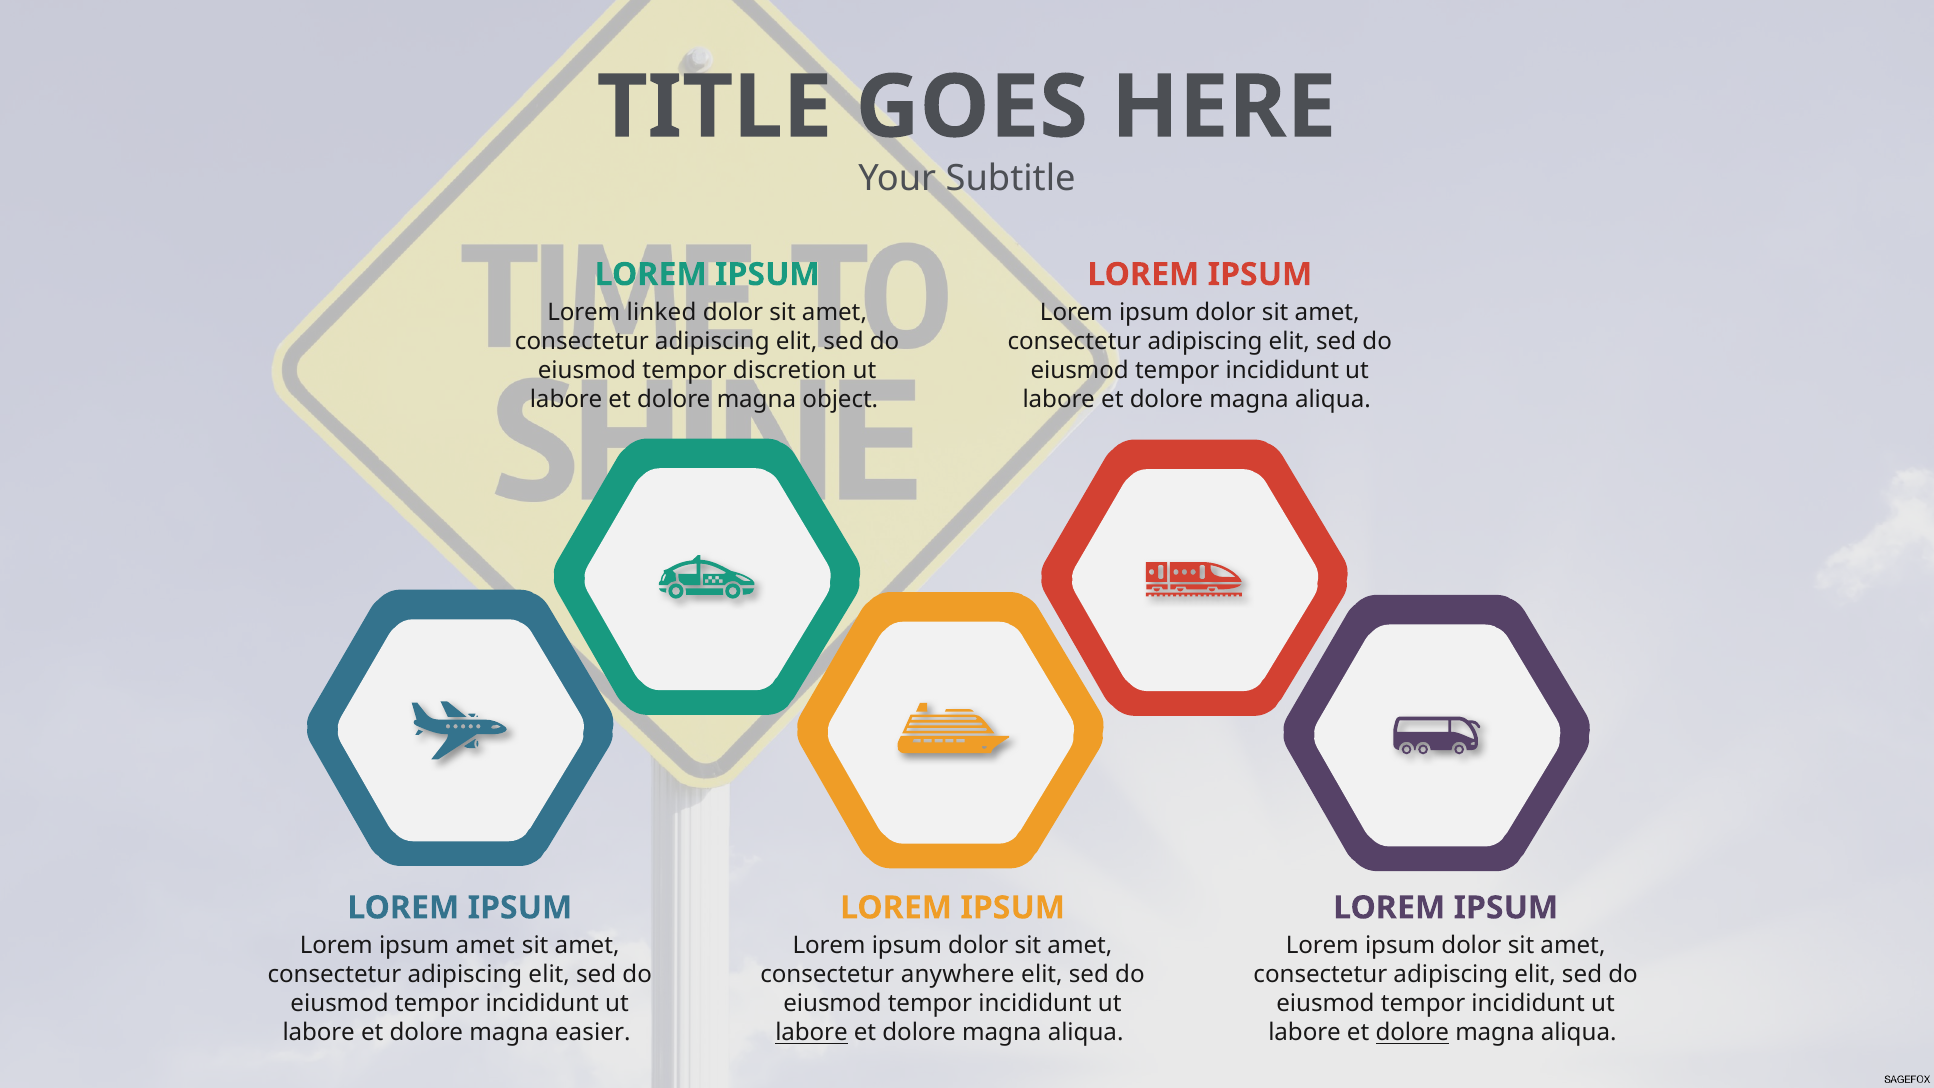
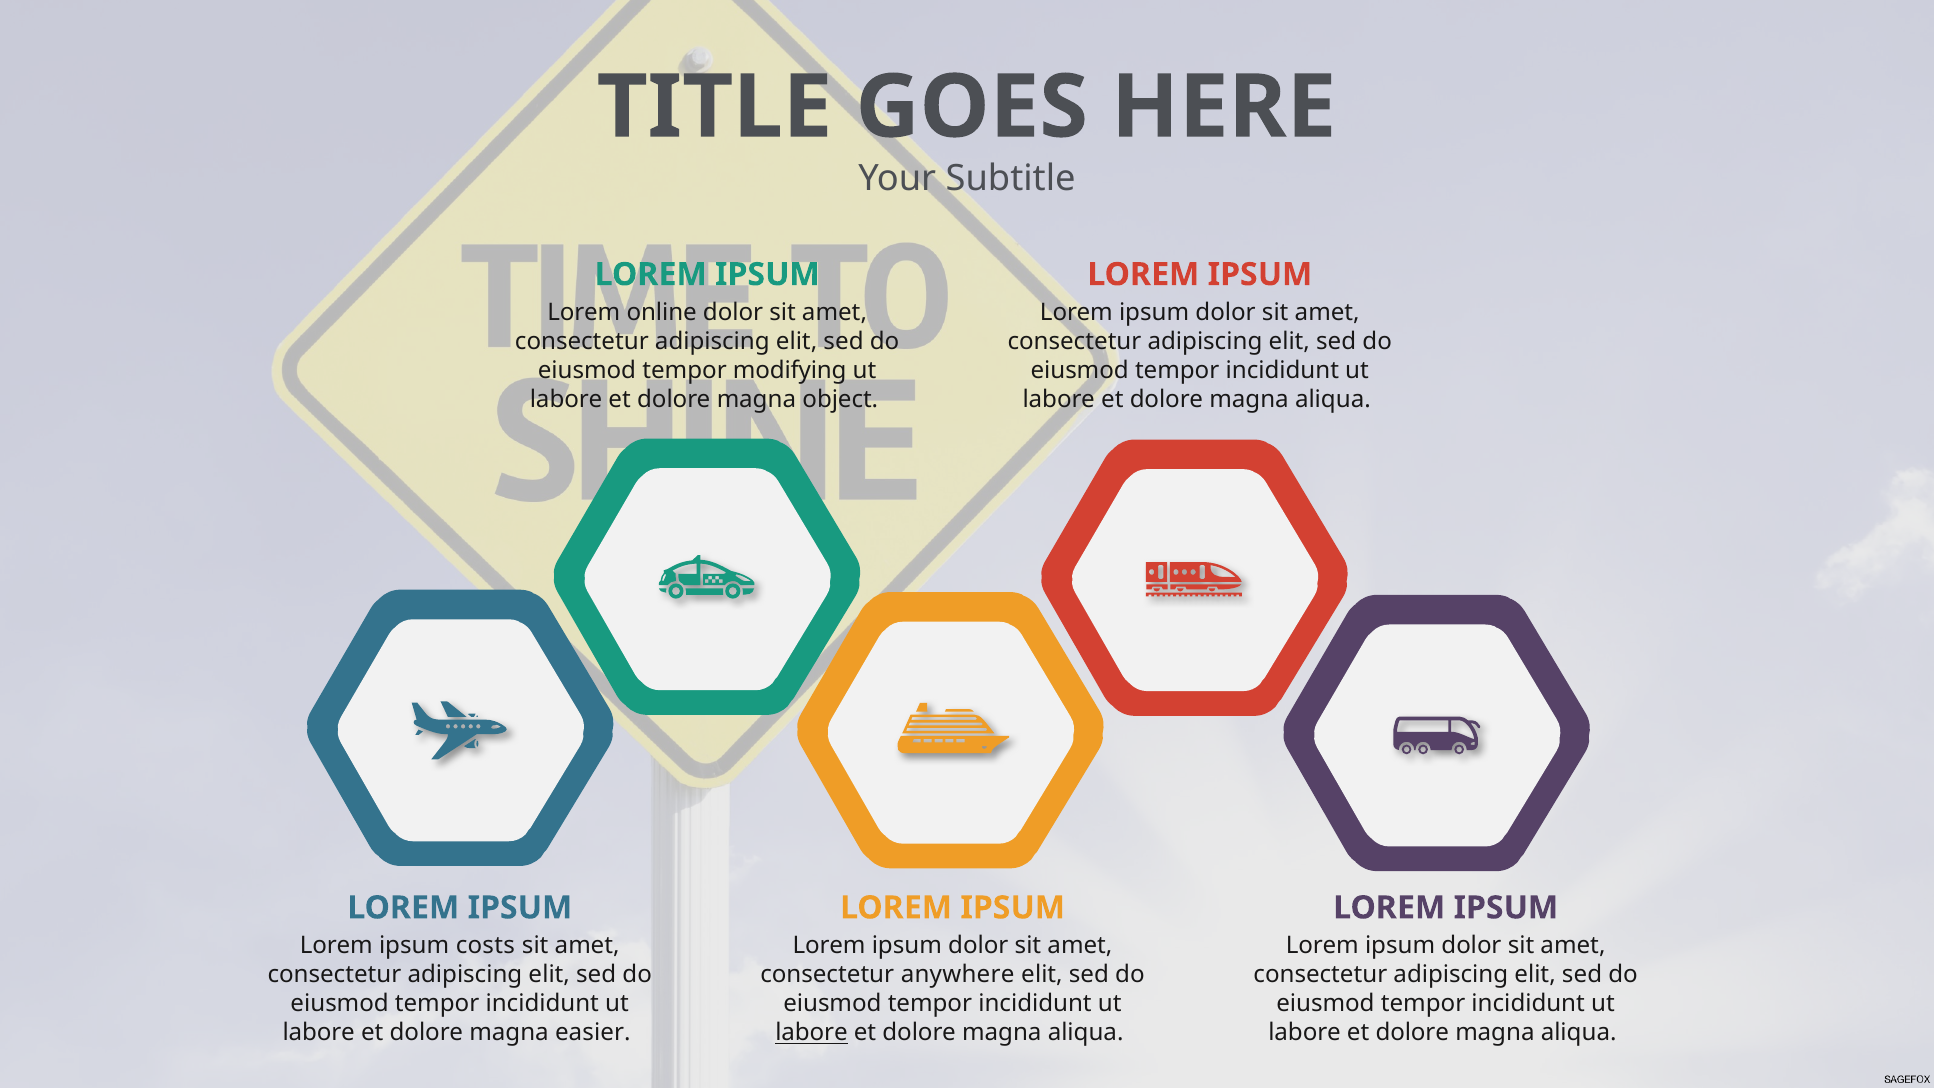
linked: linked -> online
discretion: discretion -> modifying
ipsum amet: amet -> costs
dolore at (1412, 1033) underline: present -> none
